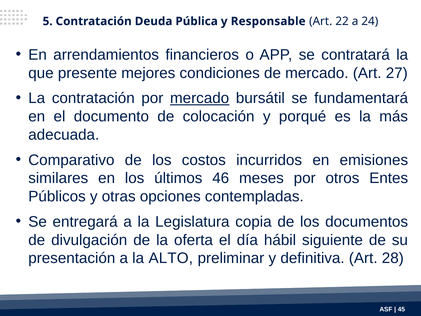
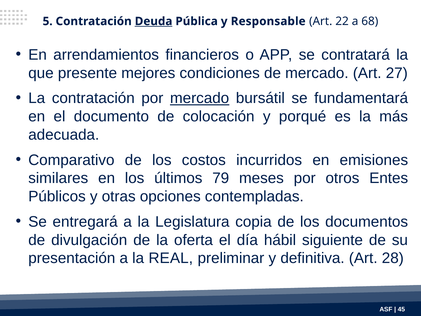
Deuda underline: none -> present
24: 24 -> 68
46: 46 -> 79
ALTO: ALTO -> REAL
